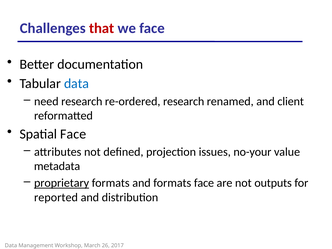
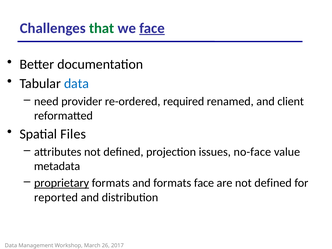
that colour: red -> green
face at (152, 28) underline: none -> present
need research: research -> provider
re-ordered research: research -> required
Spatial Face: Face -> Files
no-your: no-your -> no-face
are not outputs: outputs -> defined
